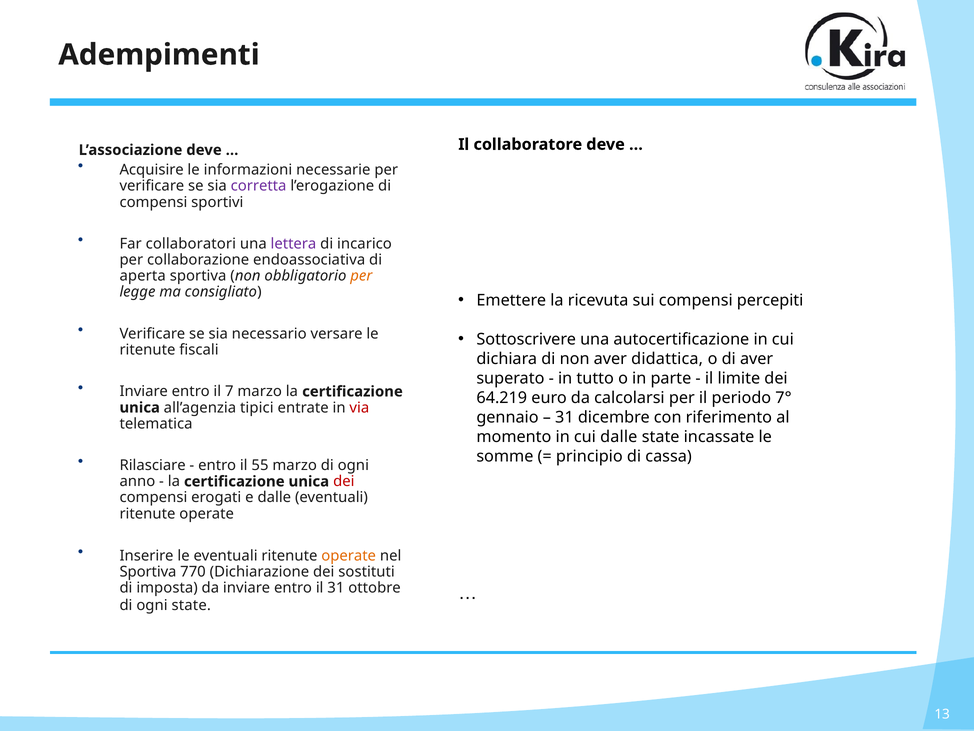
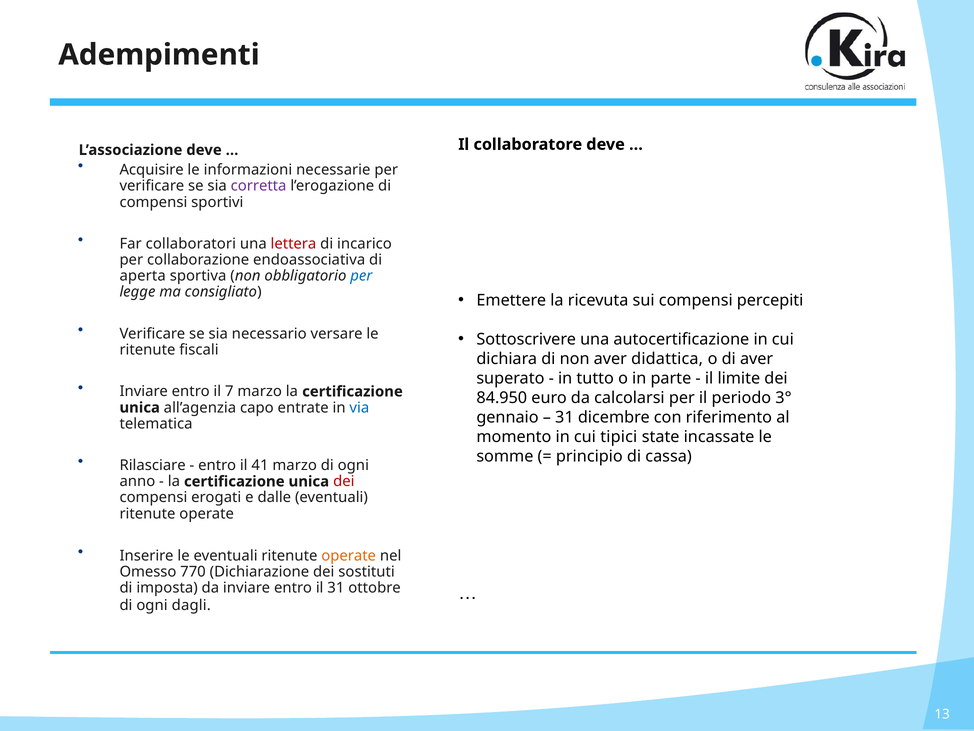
lettera colour: purple -> red
per at (361, 276) colour: orange -> blue
64.219: 64.219 -> 84.950
7°: 7° -> 3°
tipici: tipici -> capo
via colour: red -> blue
cui dalle: dalle -> tipici
55: 55 -> 41
Sportiva at (148, 572): Sportiva -> Omesso
ogni state: state -> dagli
